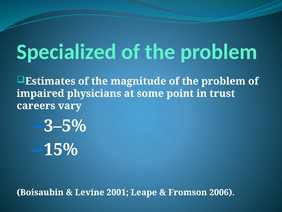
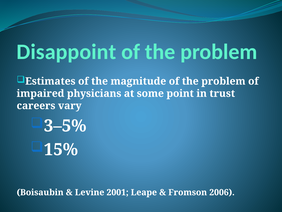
Specialized: Specialized -> Disappoint
